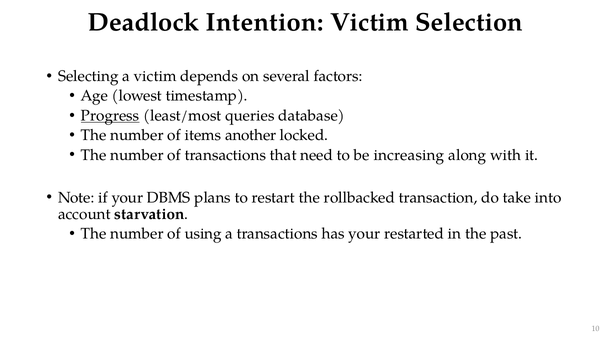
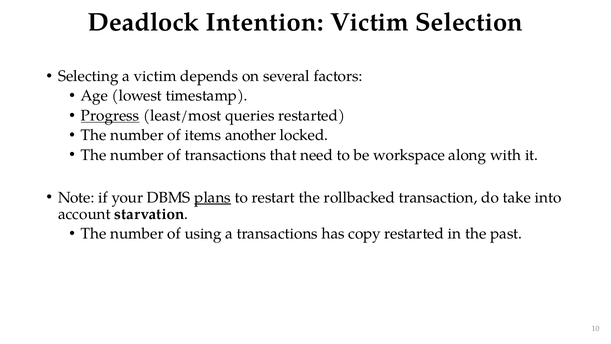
queries database: database -> restarted
increasing: increasing -> workspace
plans underline: none -> present
has your: your -> copy
